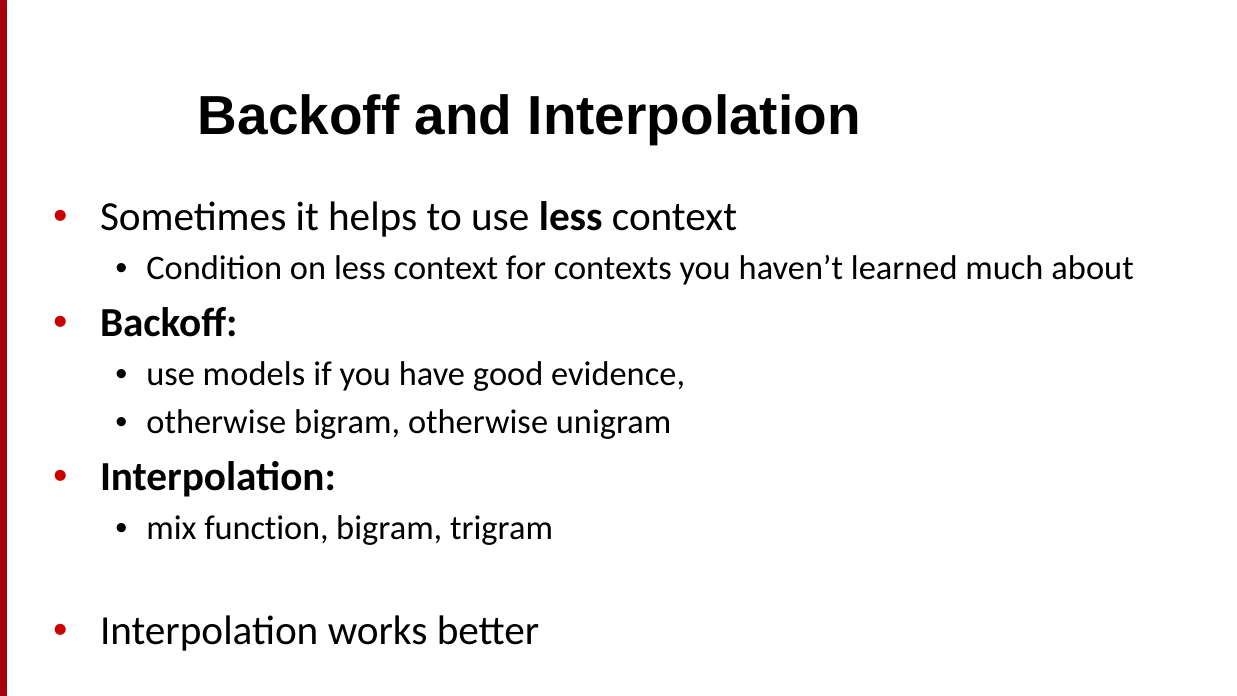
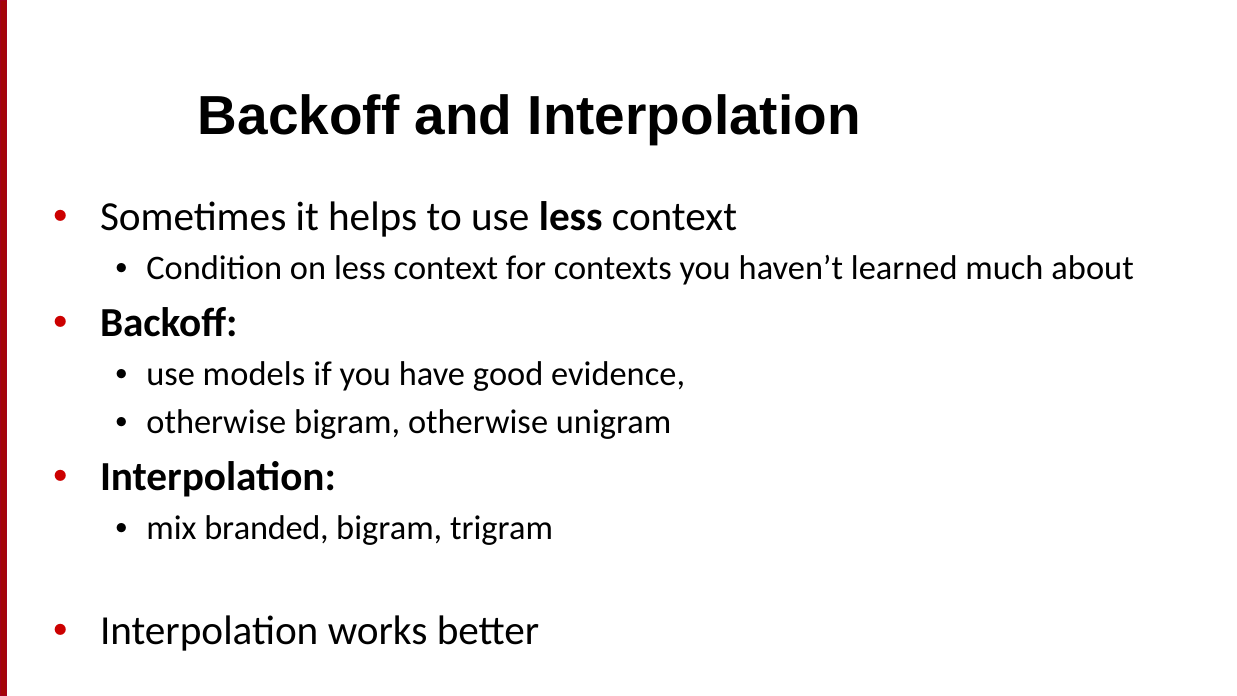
function: function -> branded
